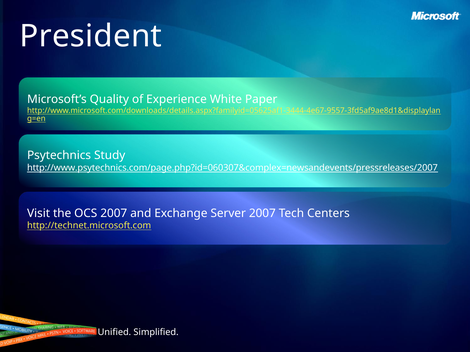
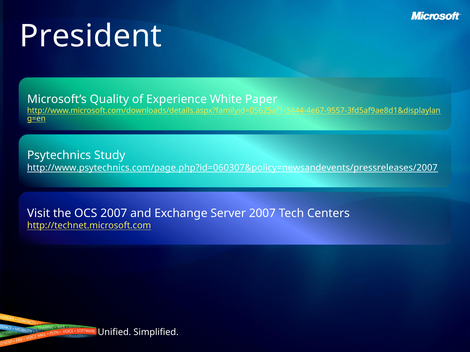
http://www.psytechnics.com/page.php?id=060307&complex=newsandevents/pressreleases/2007: http://www.psytechnics.com/page.php?id=060307&complex=newsandevents/pressreleases/2007 -> http://www.psytechnics.com/page.php?id=060307&policy=newsandevents/pressreleases/2007
